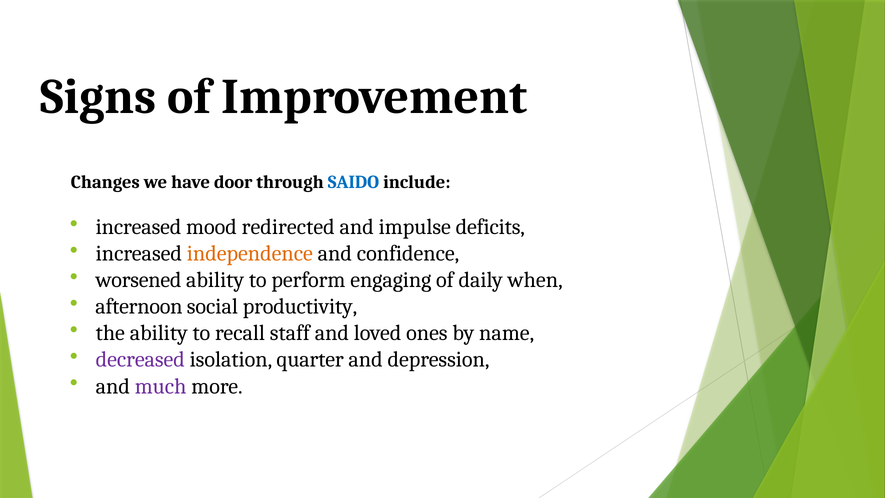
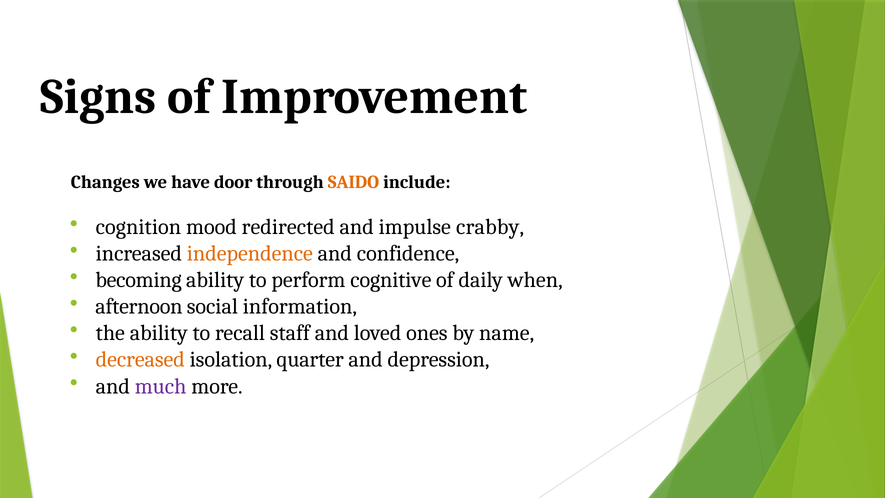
SAIDO colour: blue -> orange
increased at (139, 227): increased -> cognition
deficits: deficits -> crabby
worsened: worsened -> becoming
engaging: engaging -> cognitive
productivity: productivity -> information
decreased colour: purple -> orange
